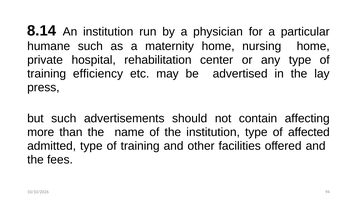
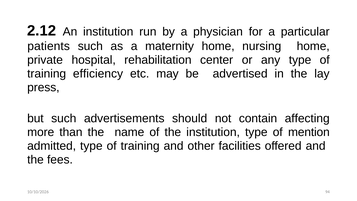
8.14: 8.14 -> 2.12
humane: humane -> patients
affected: affected -> mention
